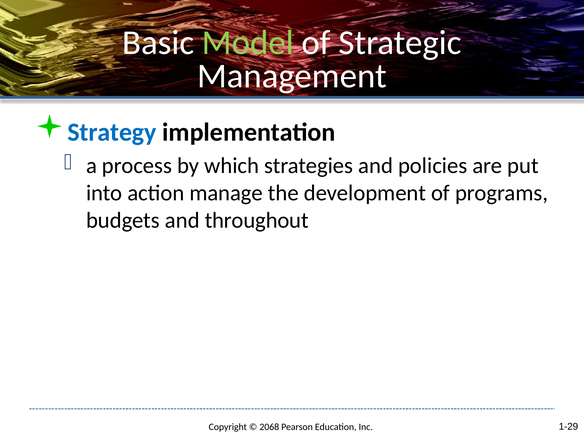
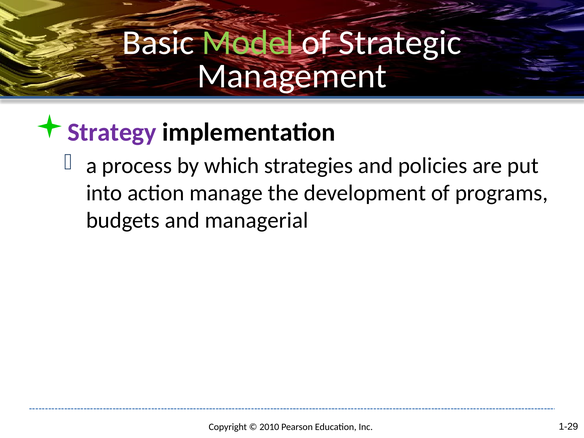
Strategy colour: blue -> purple
throughout: throughout -> managerial
2068: 2068 -> 2010
